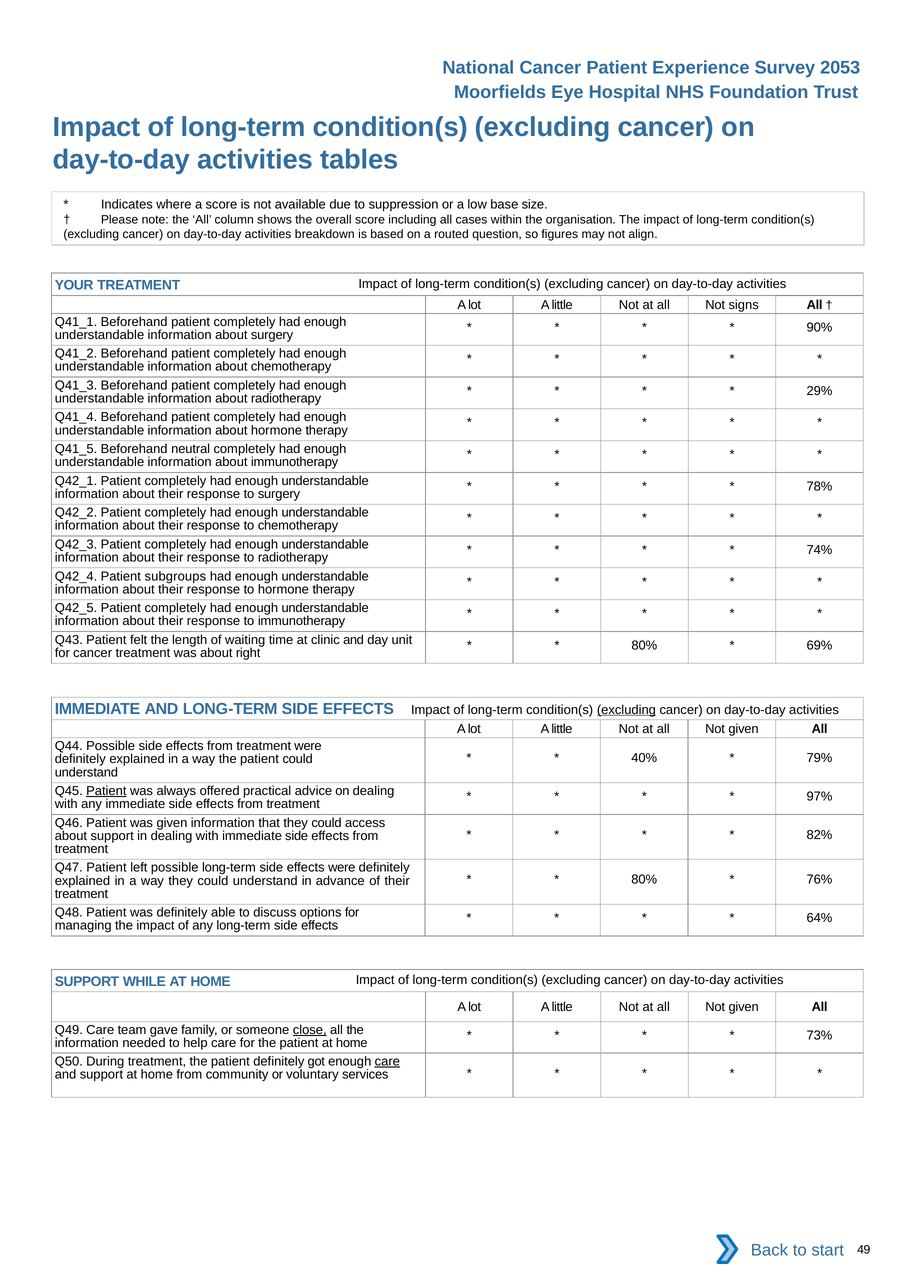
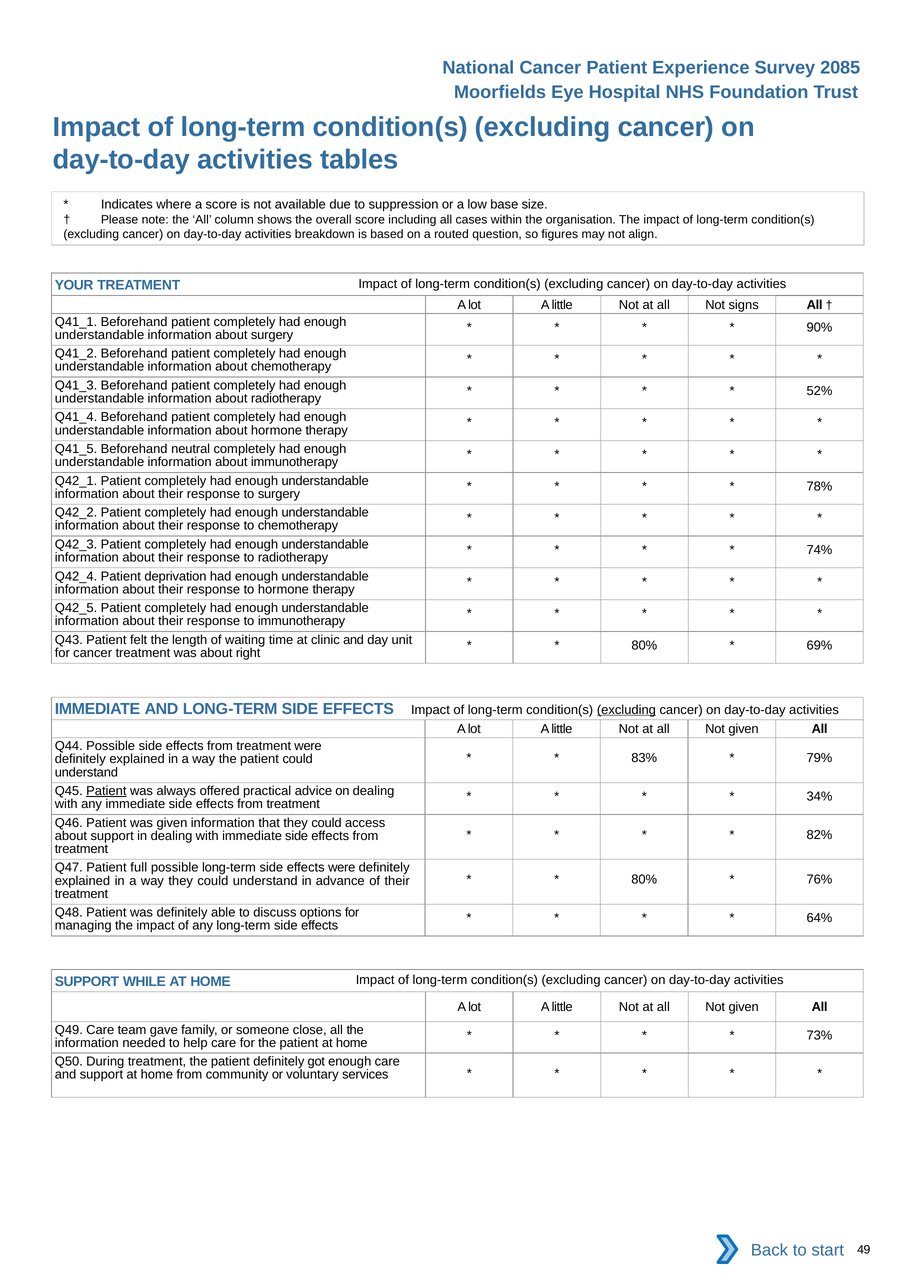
2053: 2053 -> 2085
29%: 29% -> 52%
subgroups: subgroups -> deprivation
40%: 40% -> 83%
97%: 97% -> 34%
left: left -> full
close underline: present -> none
care at (387, 1061) underline: present -> none
